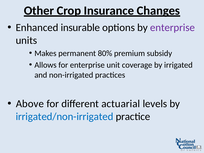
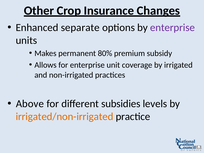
insurable: insurable -> separate
actuarial: actuarial -> subsidies
irrigated/non-irrigated colour: blue -> orange
